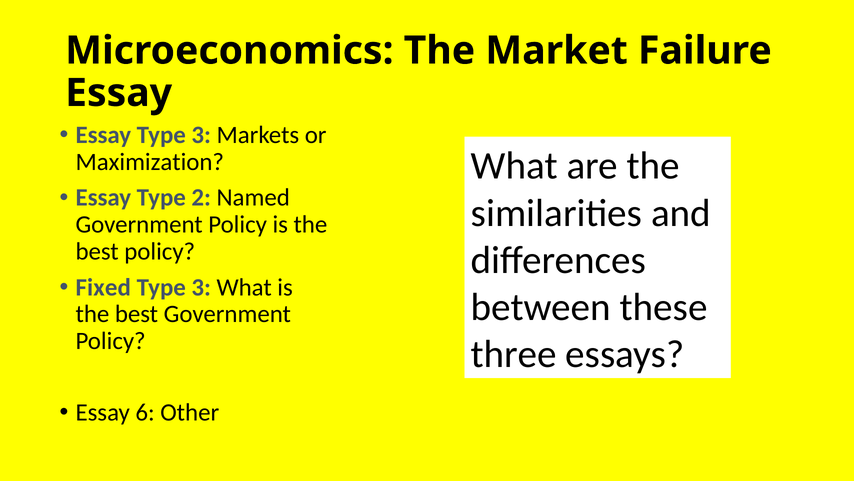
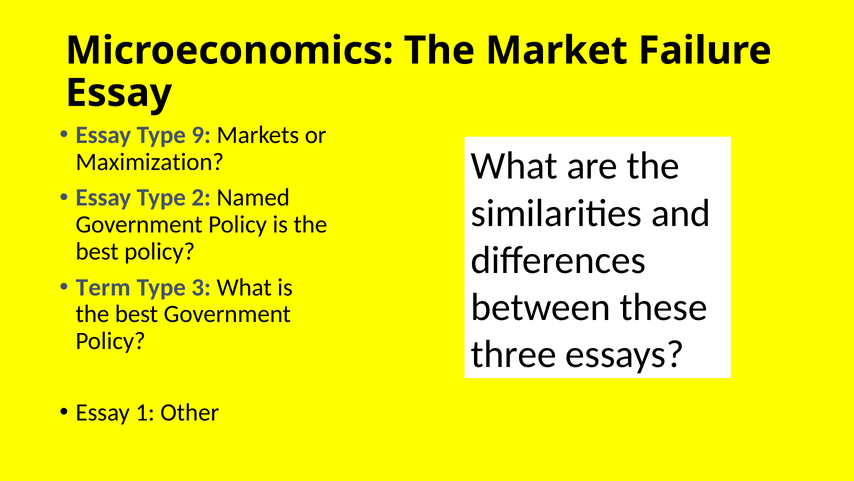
Essay Type 3: 3 -> 9
Fixed: Fixed -> Term
6: 6 -> 1
